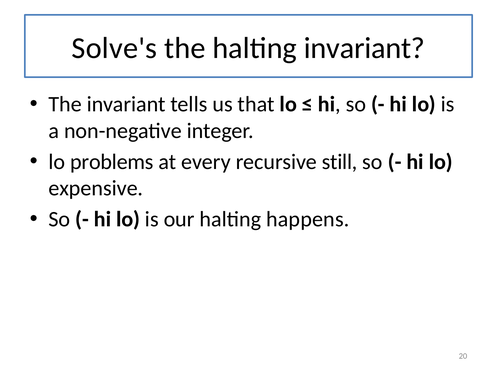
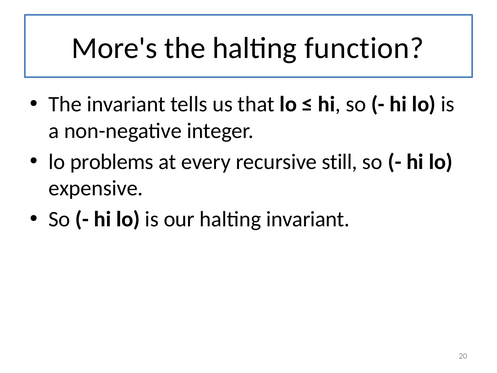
Solve's: Solve's -> More's
halting invariant: invariant -> function
halting happens: happens -> invariant
